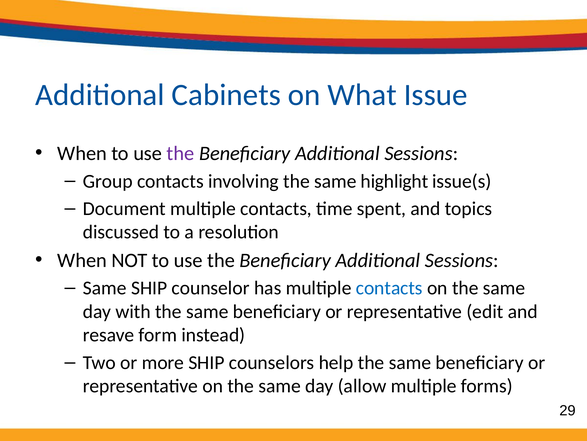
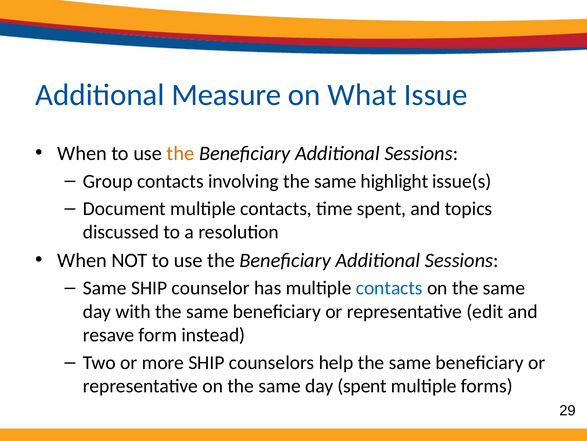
Cabinets: Cabinets -> Measure
the at (180, 153) colour: purple -> orange
day allow: allow -> spent
